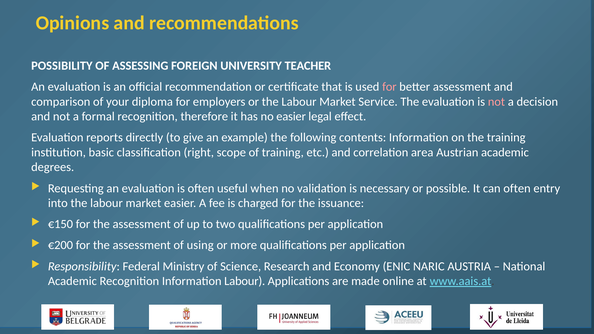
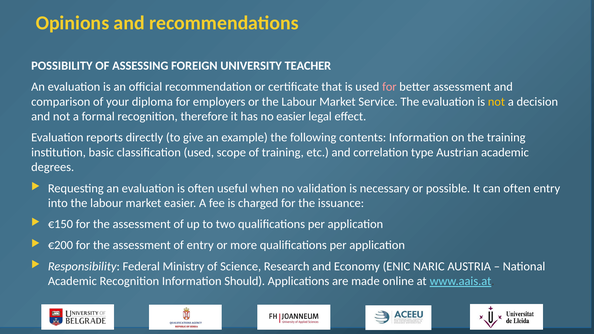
not at (496, 102) colour: pink -> yellow
classification right: right -> used
area: area -> type
of using: using -> entry
Information Labour: Labour -> Should
